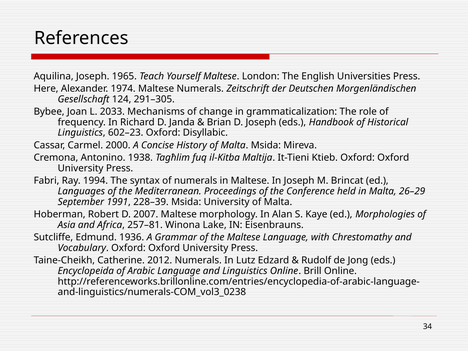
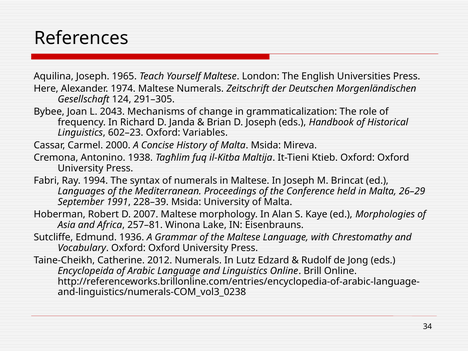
2033: 2033 -> 2043
Disyllabic: Disyllabic -> Variables
